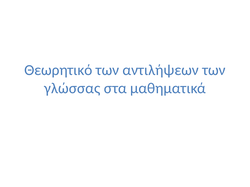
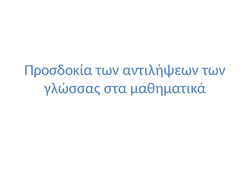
Θεωρητικό: Θεωρητικό -> Προσδοκία
